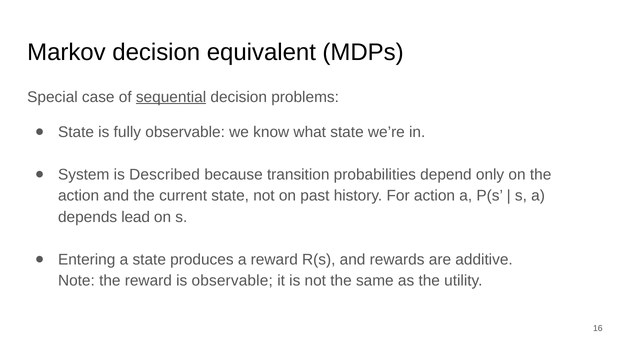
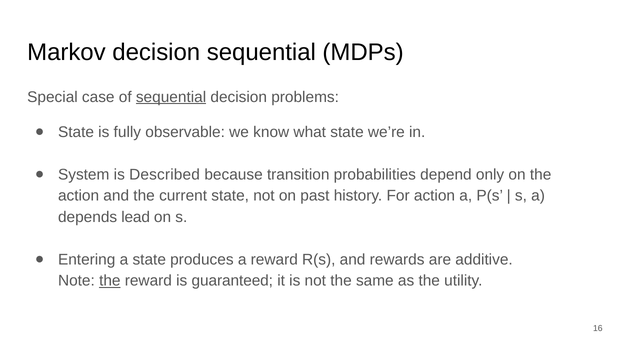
decision equivalent: equivalent -> sequential
the at (110, 281) underline: none -> present
is observable: observable -> guaranteed
